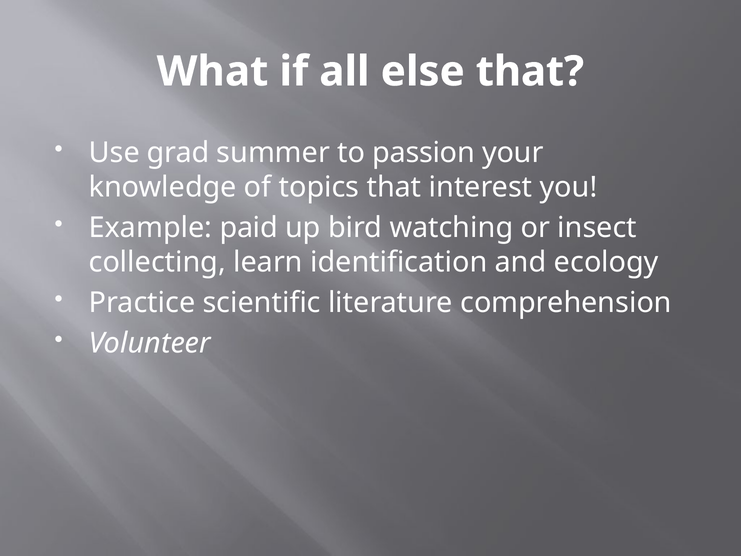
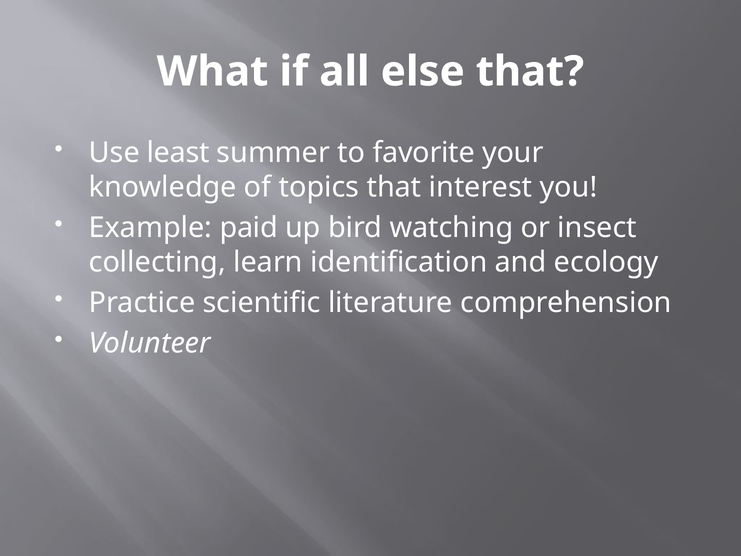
grad: grad -> least
passion: passion -> favorite
